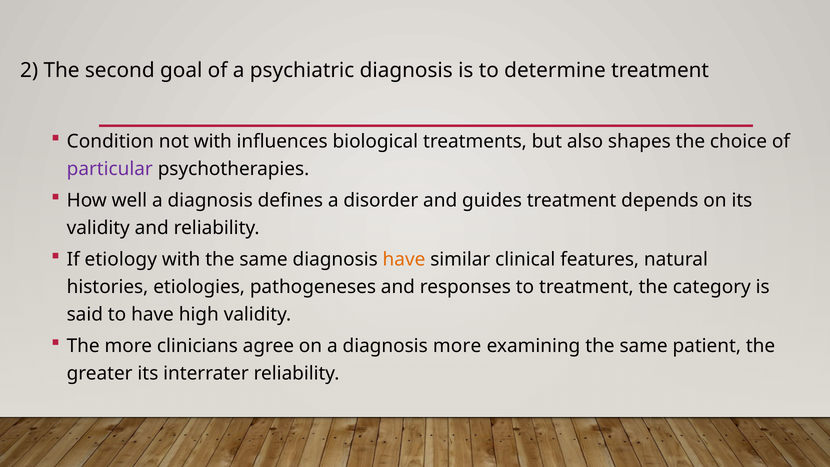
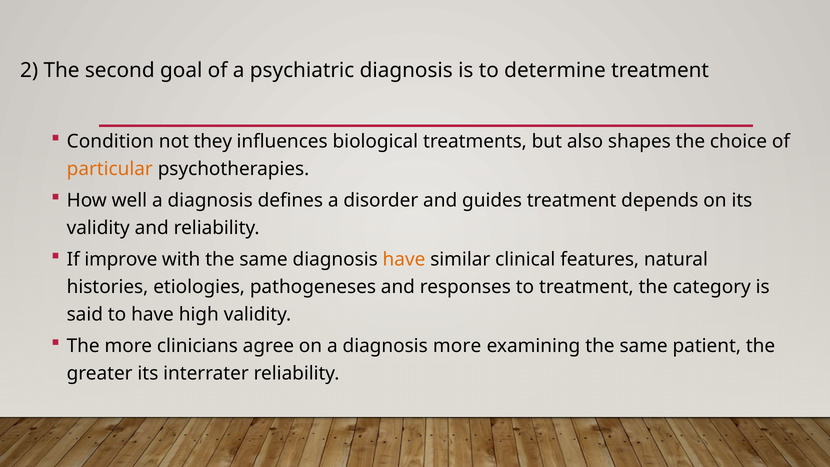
not with: with -> they
particular colour: purple -> orange
etiology: etiology -> improve
